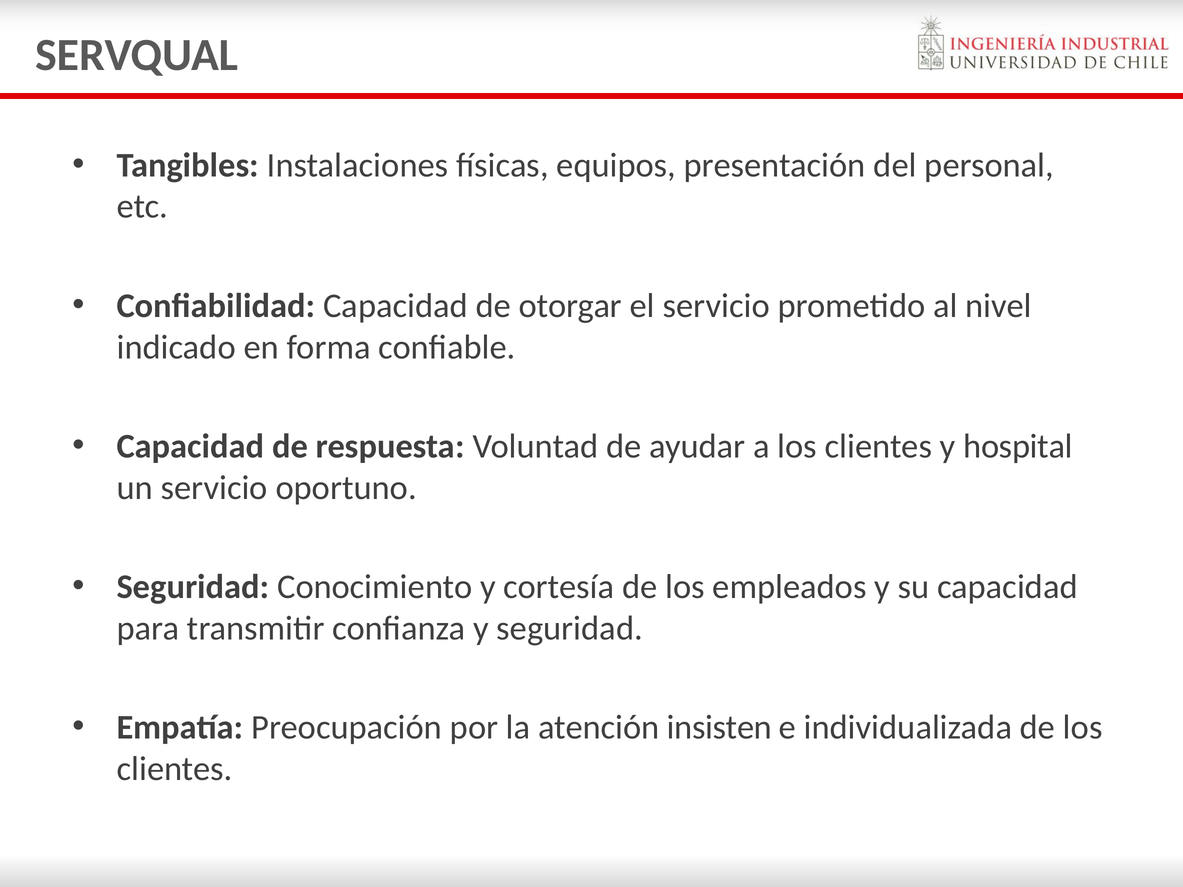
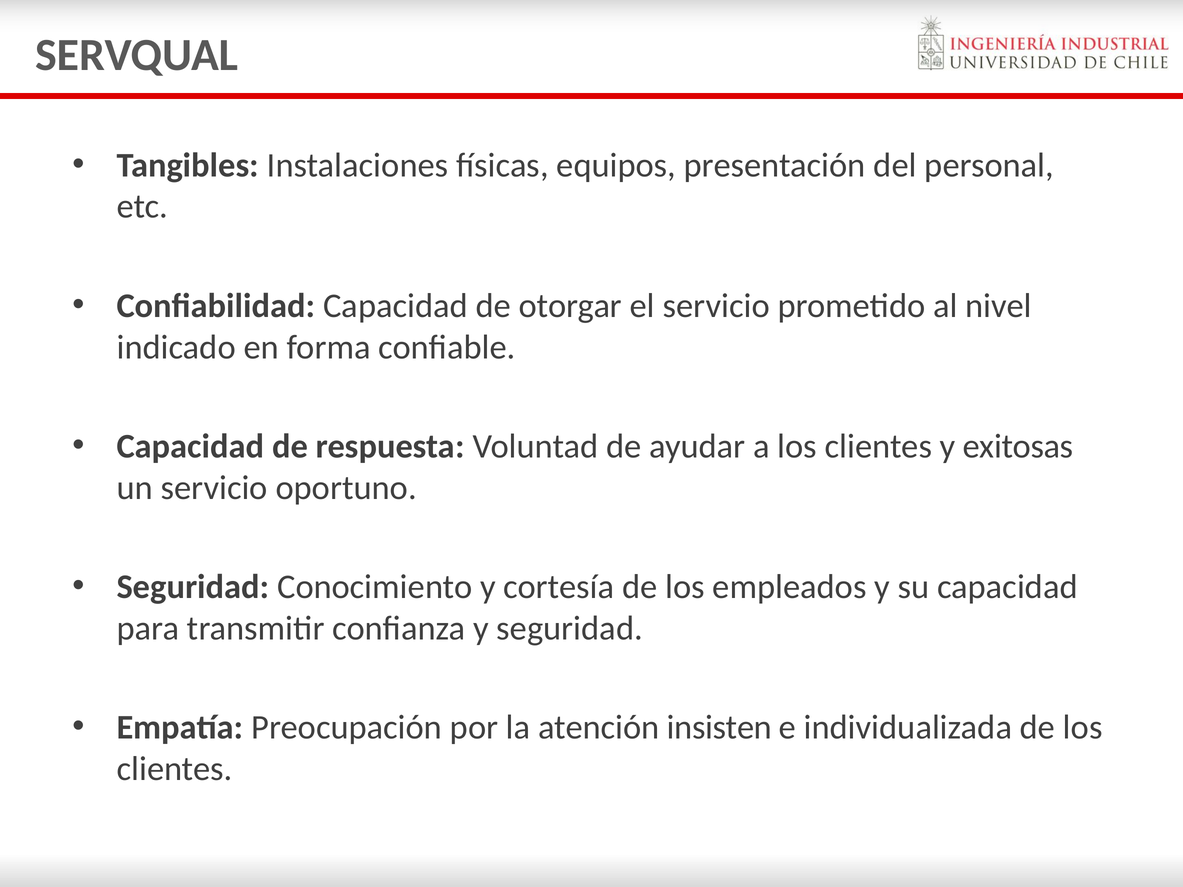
hospital: hospital -> exitosas
